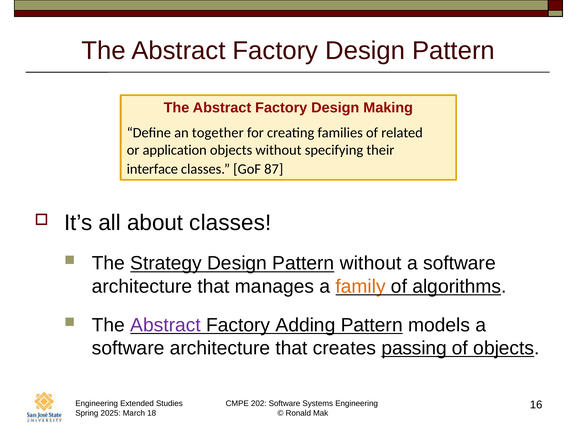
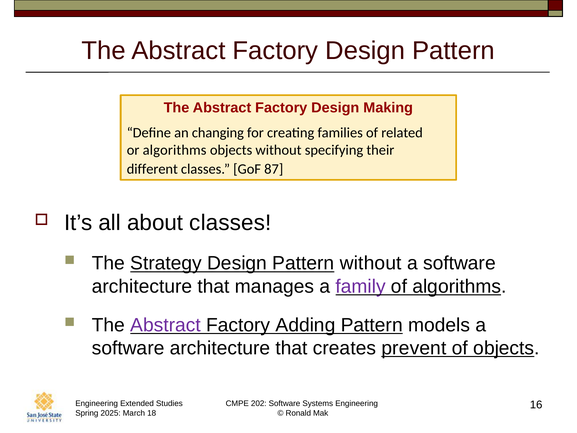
together: together -> changing
or application: application -> algorithms
interface: interface -> different
family colour: orange -> purple
passing: passing -> prevent
